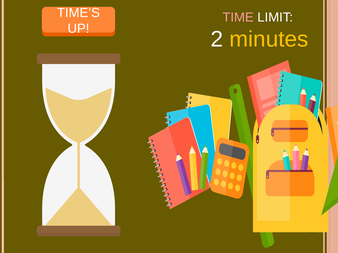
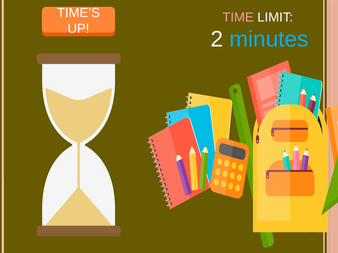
minutes colour: yellow -> light blue
